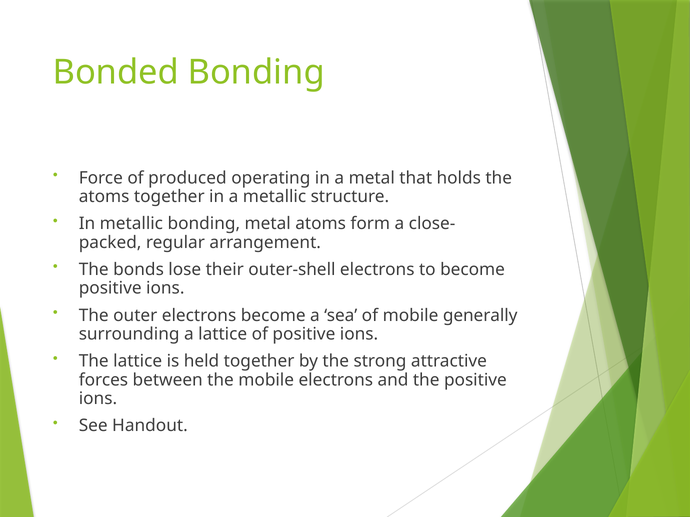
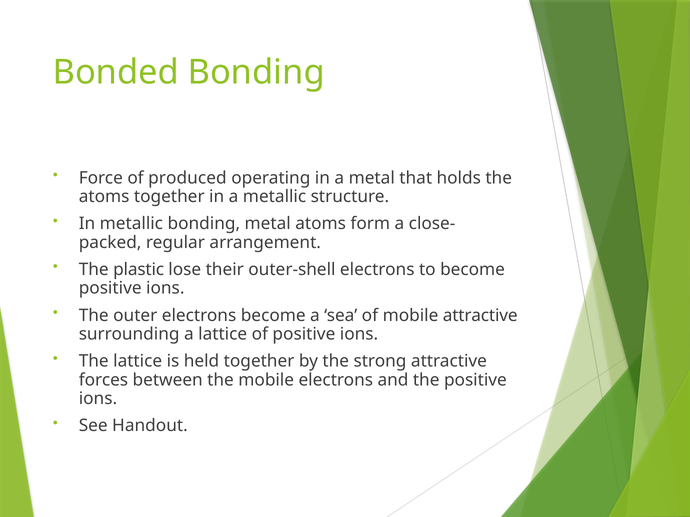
bonds: bonds -> plastic
mobile generally: generally -> attractive
